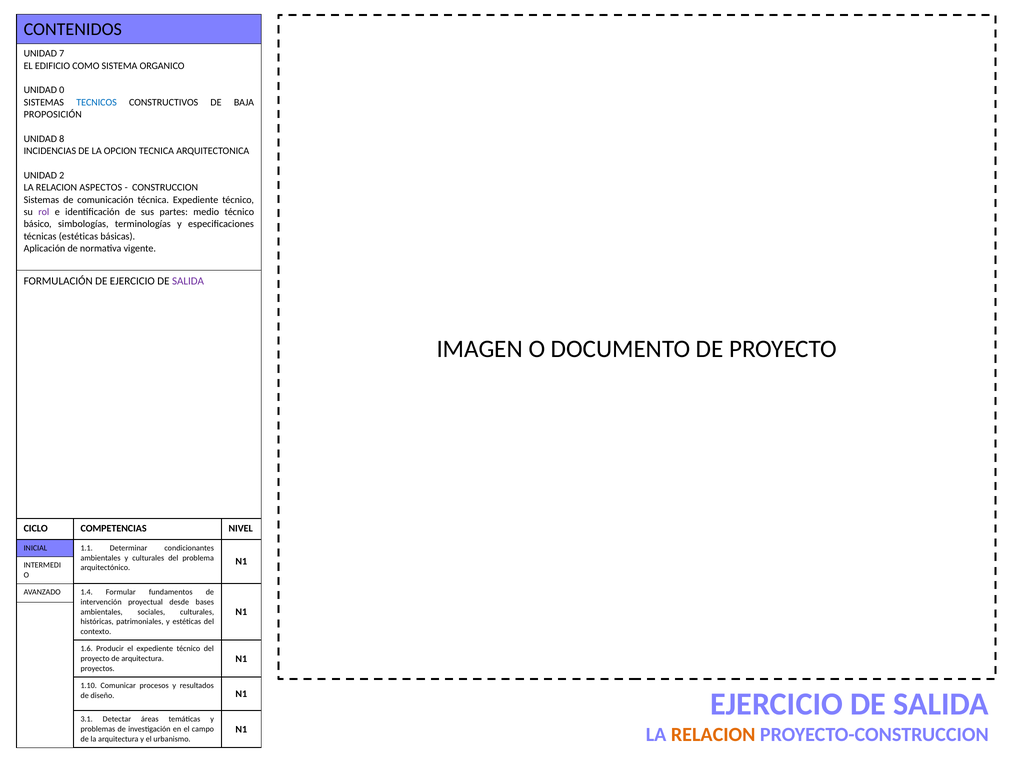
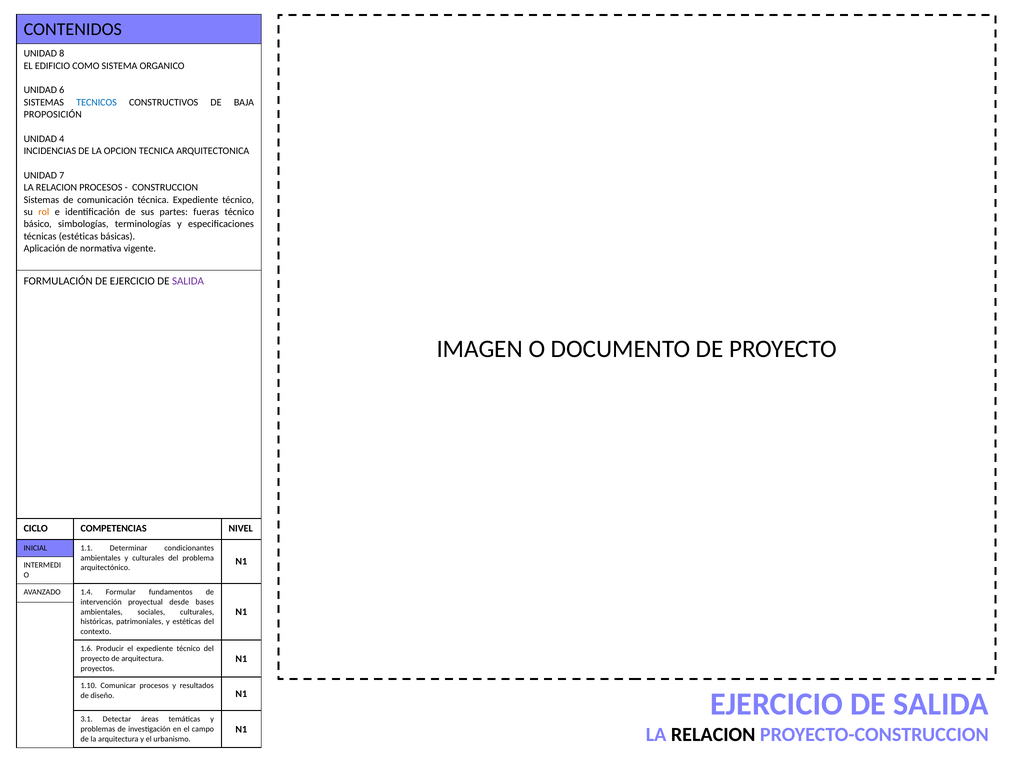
7: 7 -> 8
0: 0 -> 6
8: 8 -> 4
2: 2 -> 7
RELACION ASPECTOS: ASPECTOS -> PROCESOS
rol colour: purple -> orange
medio: medio -> fueras
RELACION at (713, 734) colour: orange -> black
